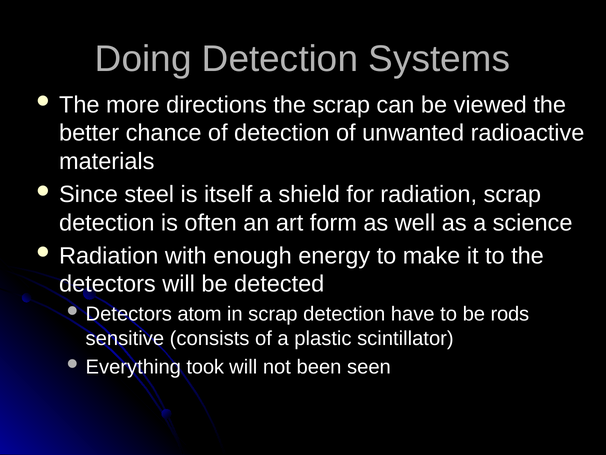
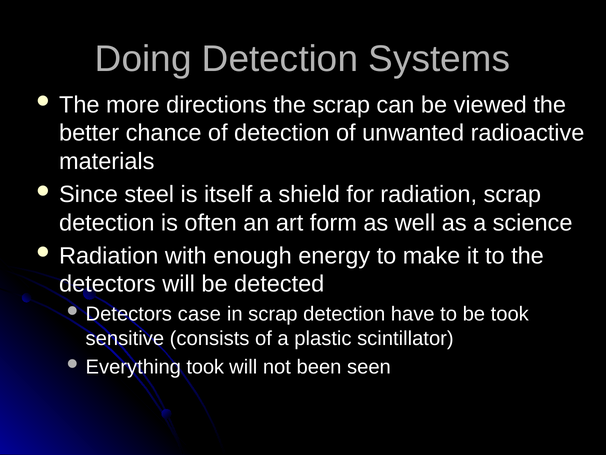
atom: atom -> case
be rods: rods -> took
